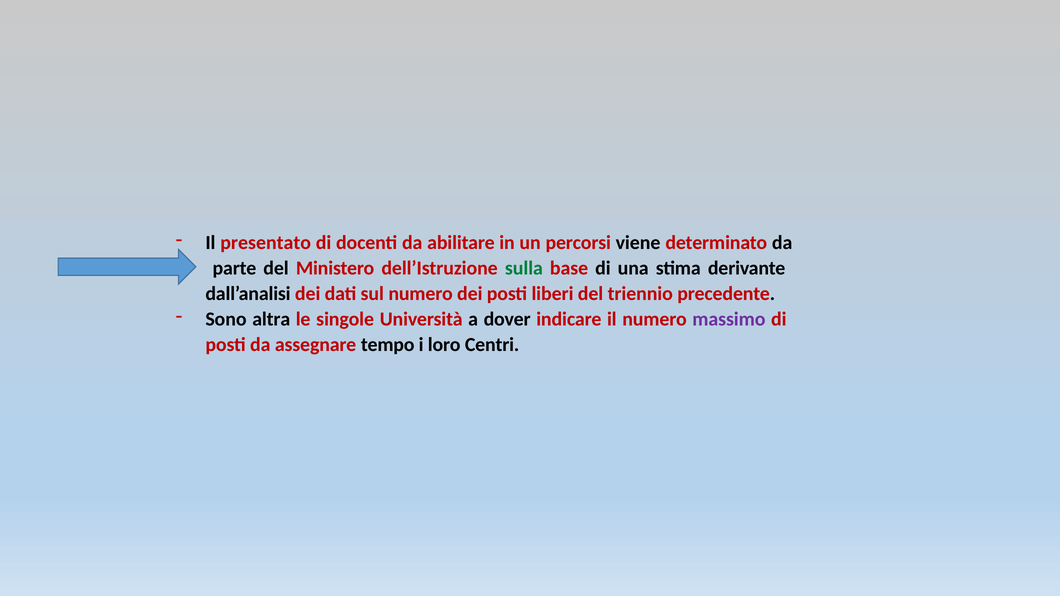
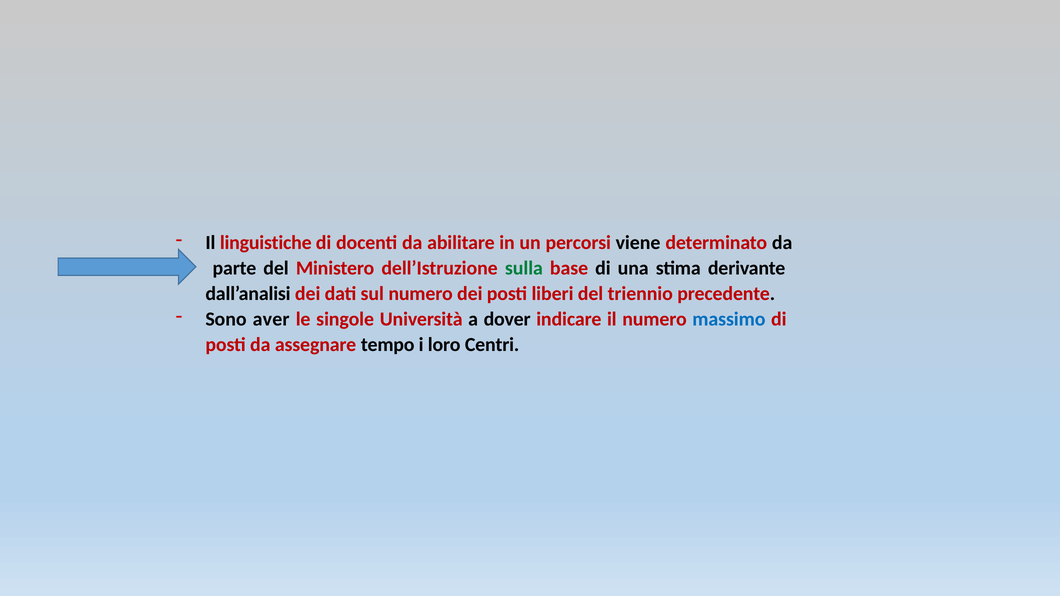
presentato: presentato -> linguistiche
altra: altra -> aver
massimo colour: purple -> blue
